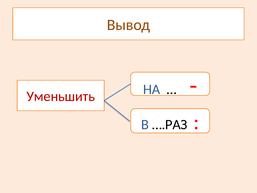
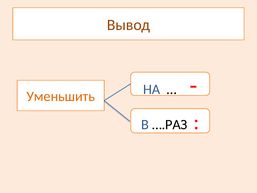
Уменьшить colour: red -> orange
